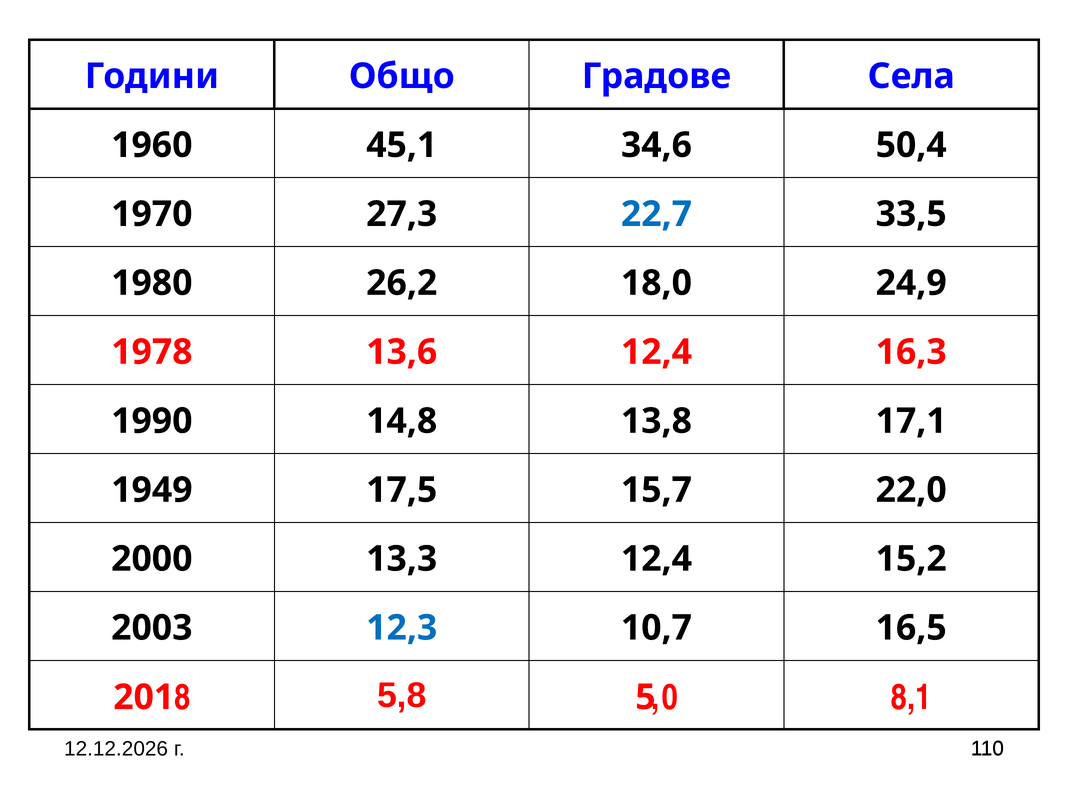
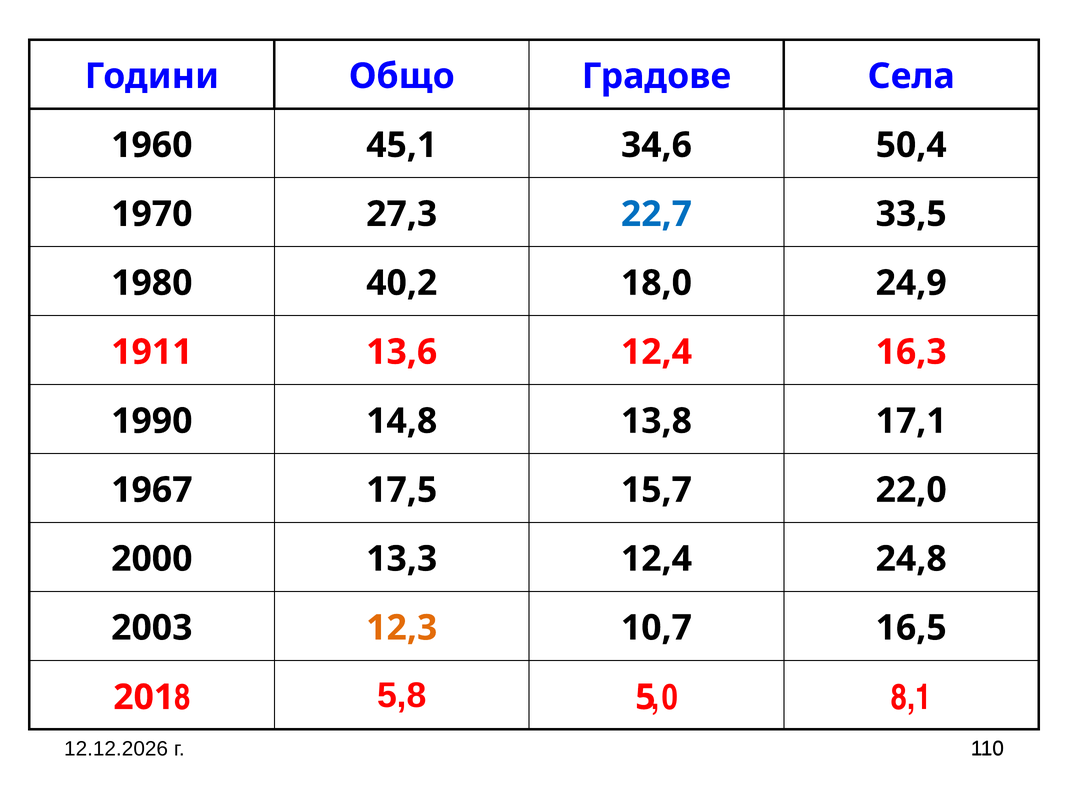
26,2: 26,2 -> 40,2
1978: 1978 -> 1911
1949: 1949 -> 1967
15,2: 15,2 -> 24,8
12,3 colour: blue -> orange
